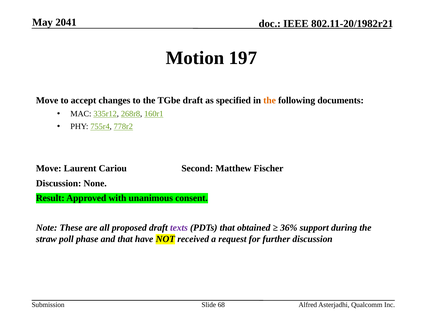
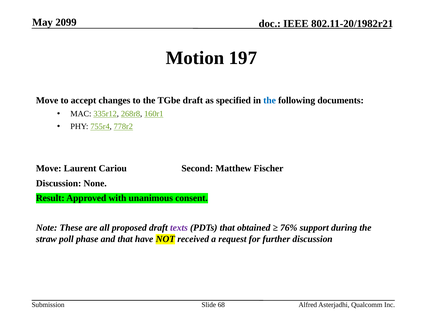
2041: 2041 -> 2099
the at (270, 100) colour: orange -> blue
36%: 36% -> 76%
